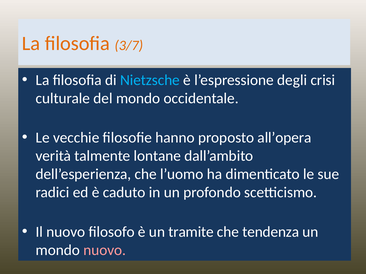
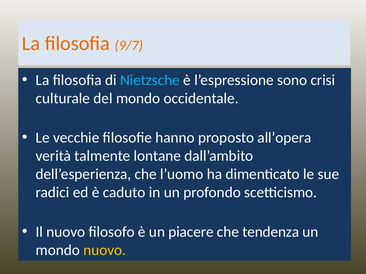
3/7: 3/7 -> 9/7
degli: degli -> sono
tramite: tramite -> piacere
nuovo at (105, 251) colour: pink -> yellow
